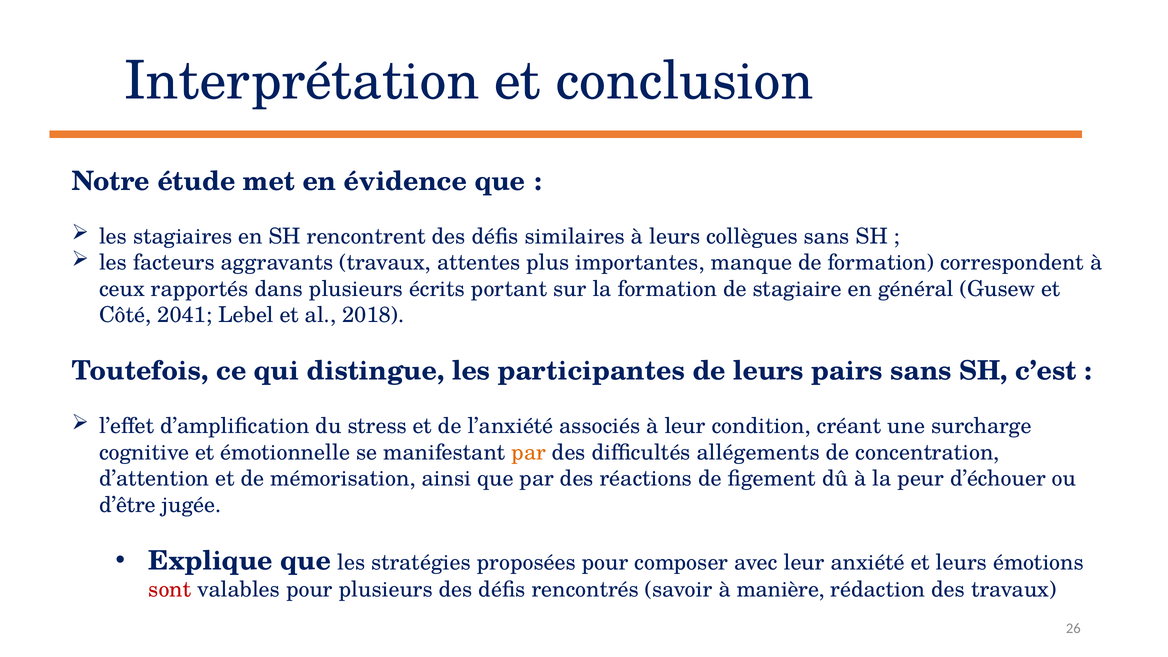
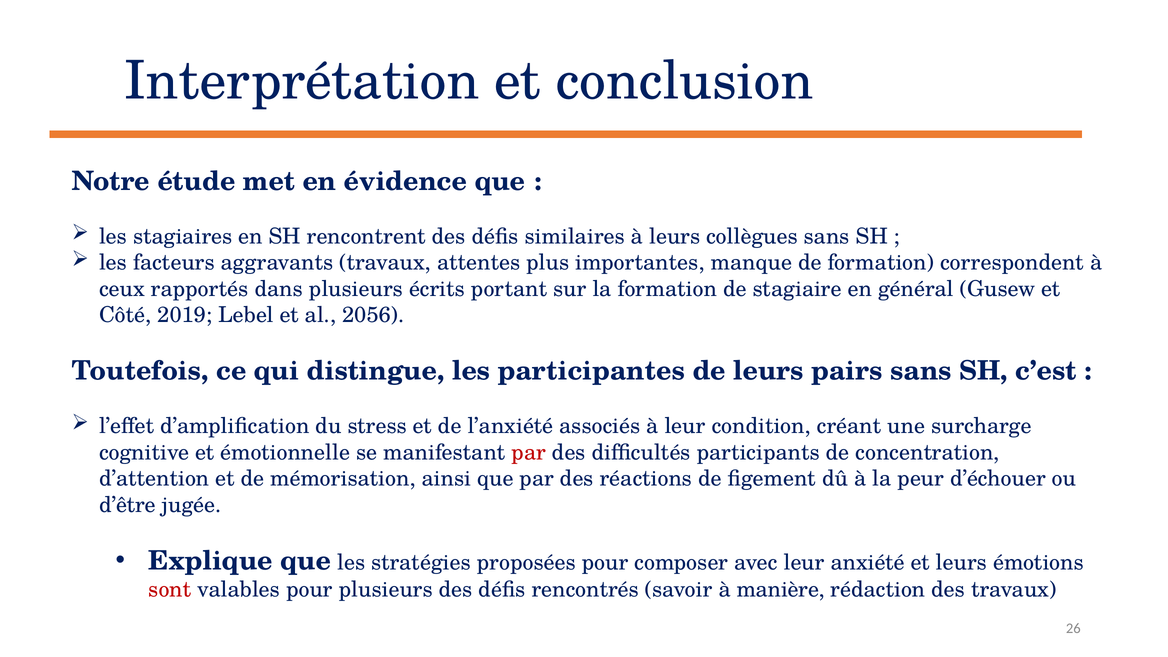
2041: 2041 -> 2019
2018: 2018 -> 2056
par at (529, 452) colour: orange -> red
allégements: allégements -> participants
